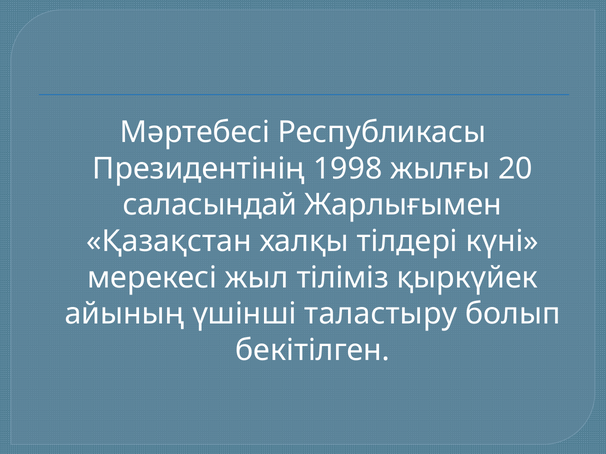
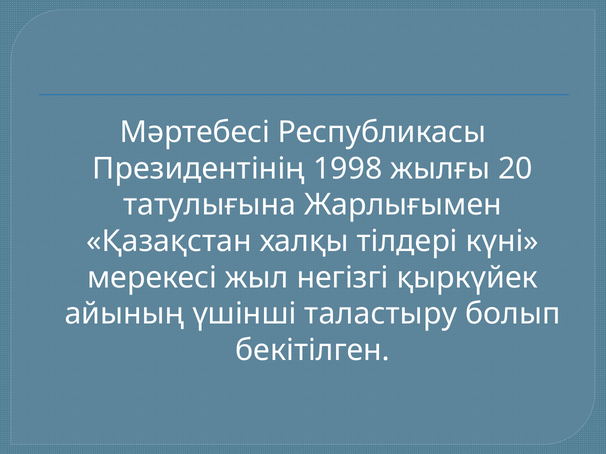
саласындай: саласындай -> татулығына
тіліміз: тіліміз -> негізгі
